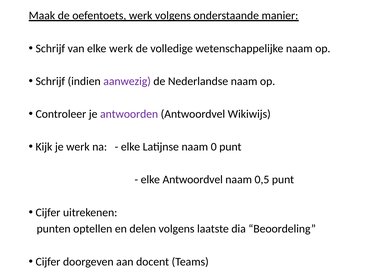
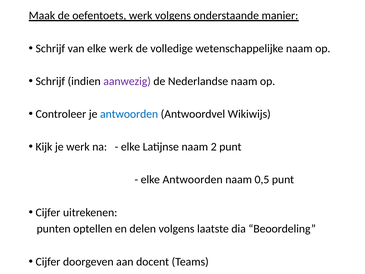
antwoorden at (129, 114) colour: purple -> blue
0: 0 -> 2
elke Antwoordvel: Antwoordvel -> Antwoorden
